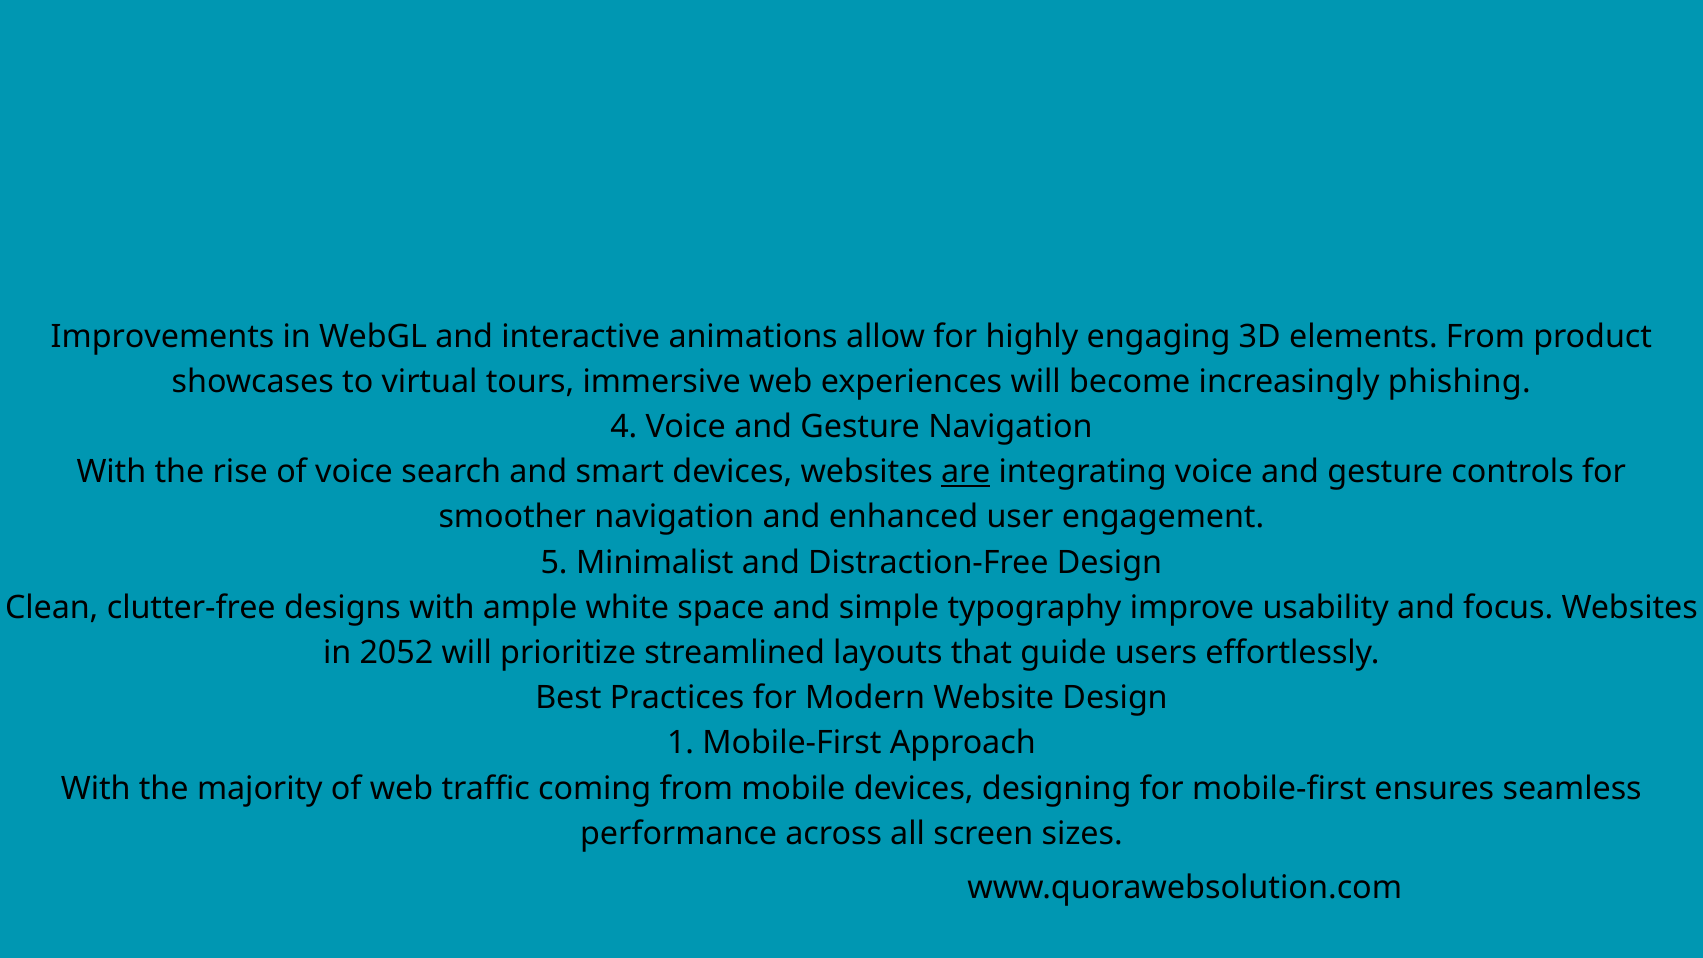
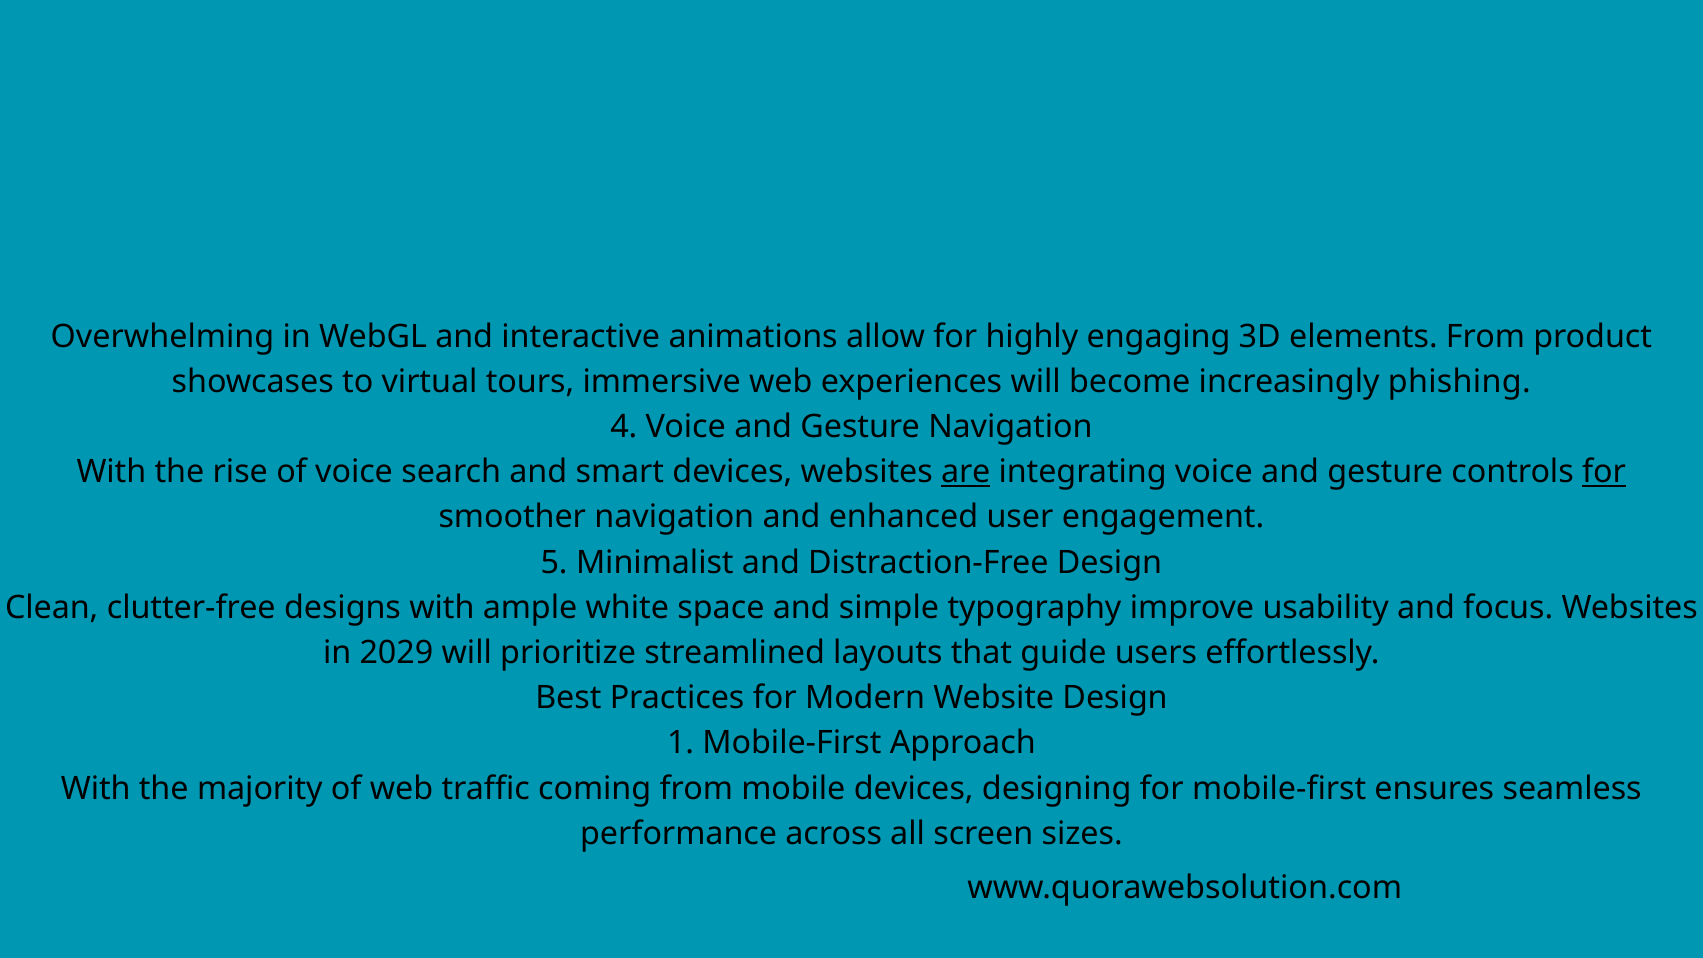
Improvements: Improvements -> Overwhelming
for at (1604, 472) underline: none -> present
2052: 2052 -> 2029
